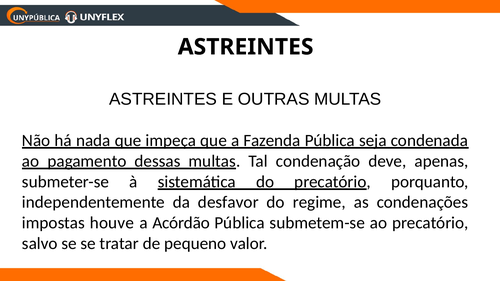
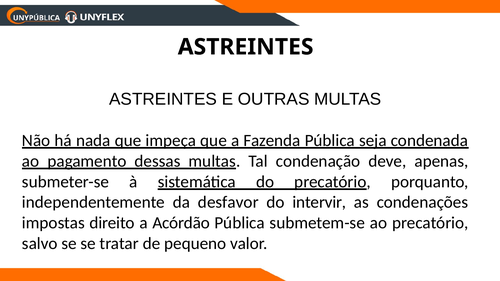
regime: regime -> intervir
houve: houve -> direito
